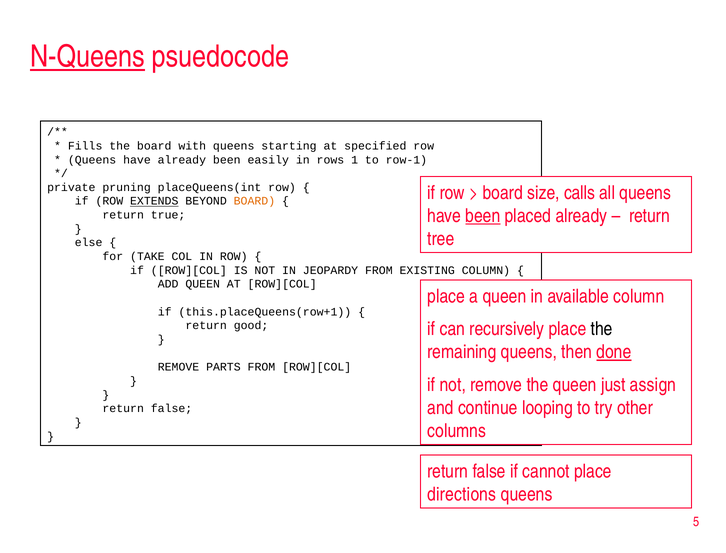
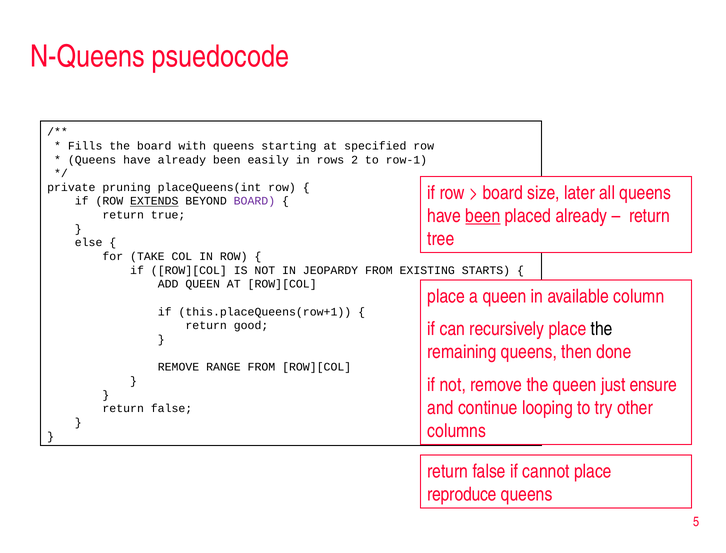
N-Queens underline: present -> none
1: 1 -> 2
calls: calls -> later
BOARD at (254, 201) colour: orange -> purple
EXISTING COLUMN: COLUMN -> STARTS
done underline: present -> none
PARTS: PARTS -> RANGE
assign: assign -> ensure
directions: directions -> reproduce
